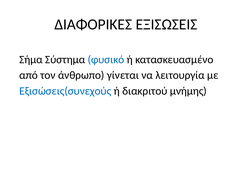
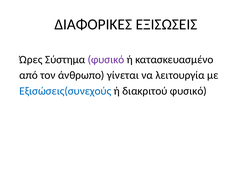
Σήμα: Σήμα -> Ώρες
φυσικό at (106, 60) colour: blue -> purple
διακριτού μνήμης: μνήμης -> φυσικό
